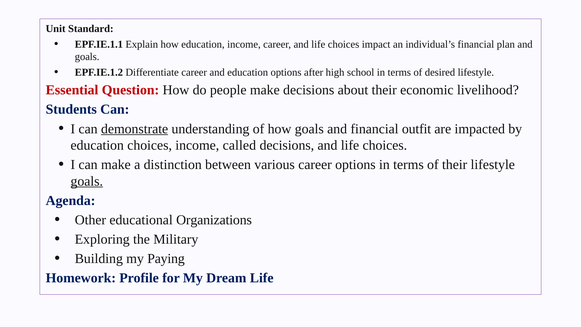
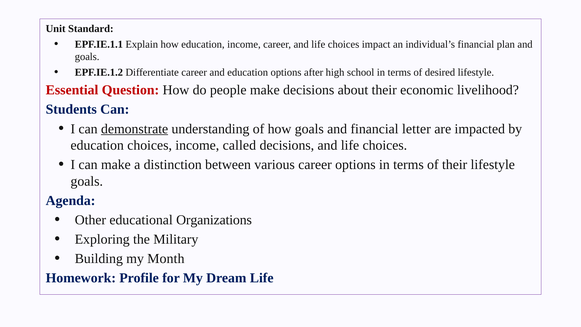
outfit: outfit -> letter
goals at (87, 181) underline: present -> none
Paying: Paying -> Month
